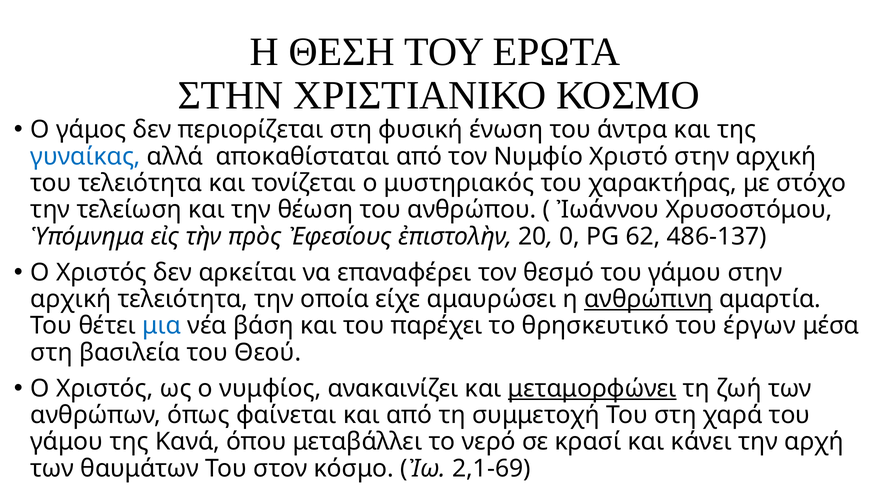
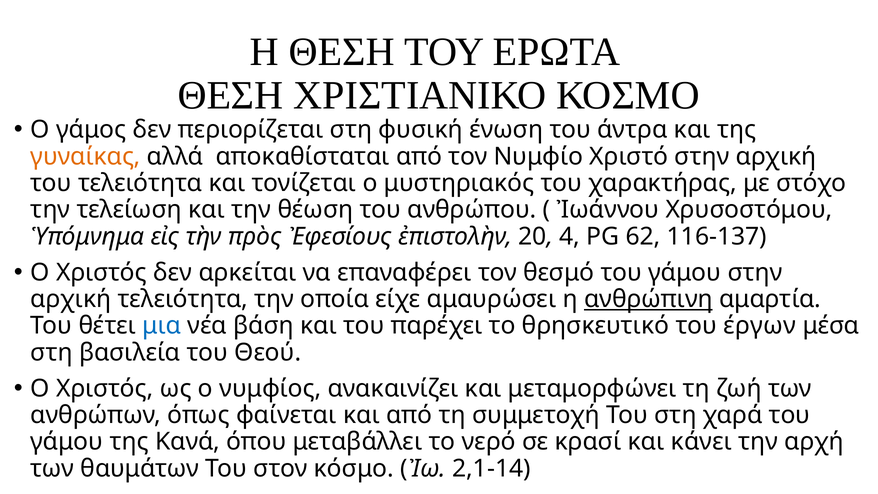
ΣΤΗΝ at (230, 95): ΣΤΗΝ -> ΘΕΣΗ
γυναίκας colour: blue -> orange
0: 0 -> 4
486-137: 486-137 -> 116-137
μεταμορφώνει underline: present -> none
2,1-69: 2,1-69 -> 2,1-14
